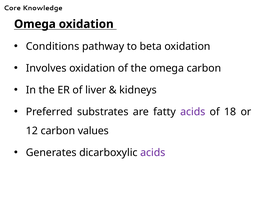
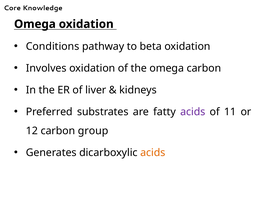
18: 18 -> 11
values: values -> group
acids at (153, 152) colour: purple -> orange
